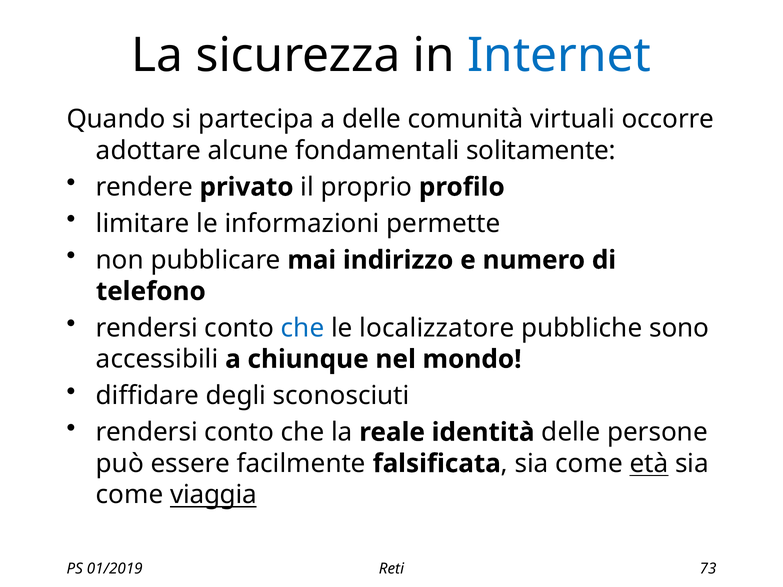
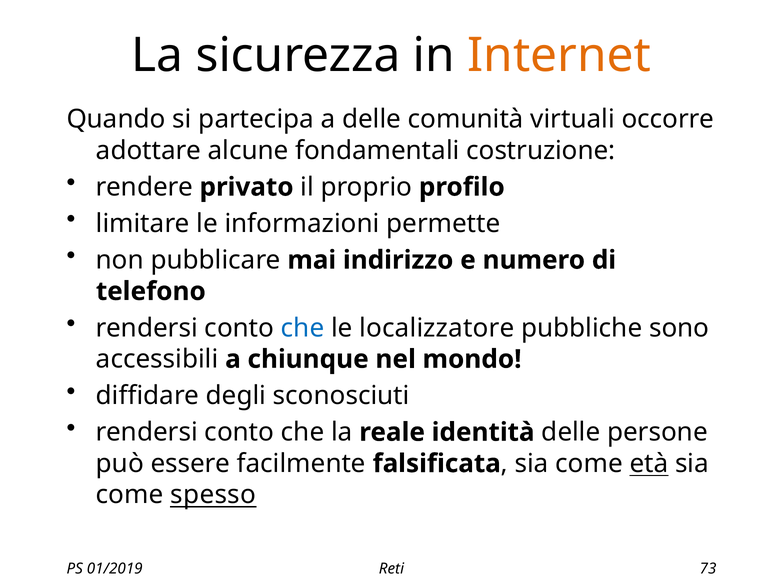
Internet colour: blue -> orange
solitamente: solitamente -> costruzione
viaggia: viaggia -> spesso
